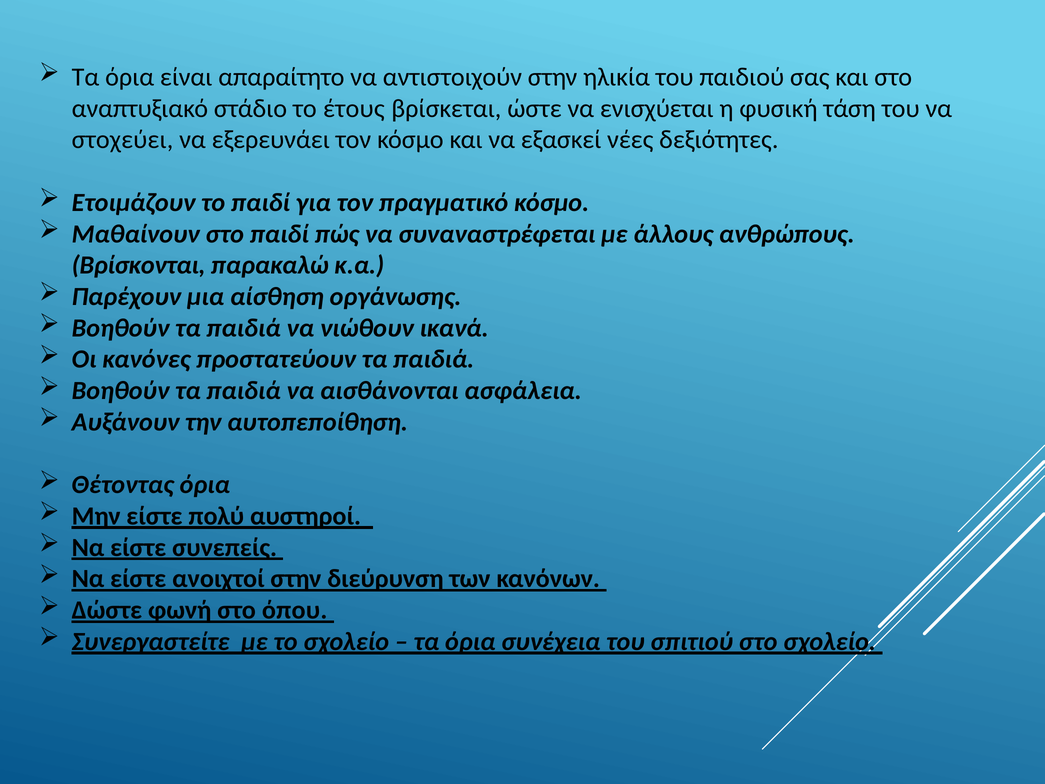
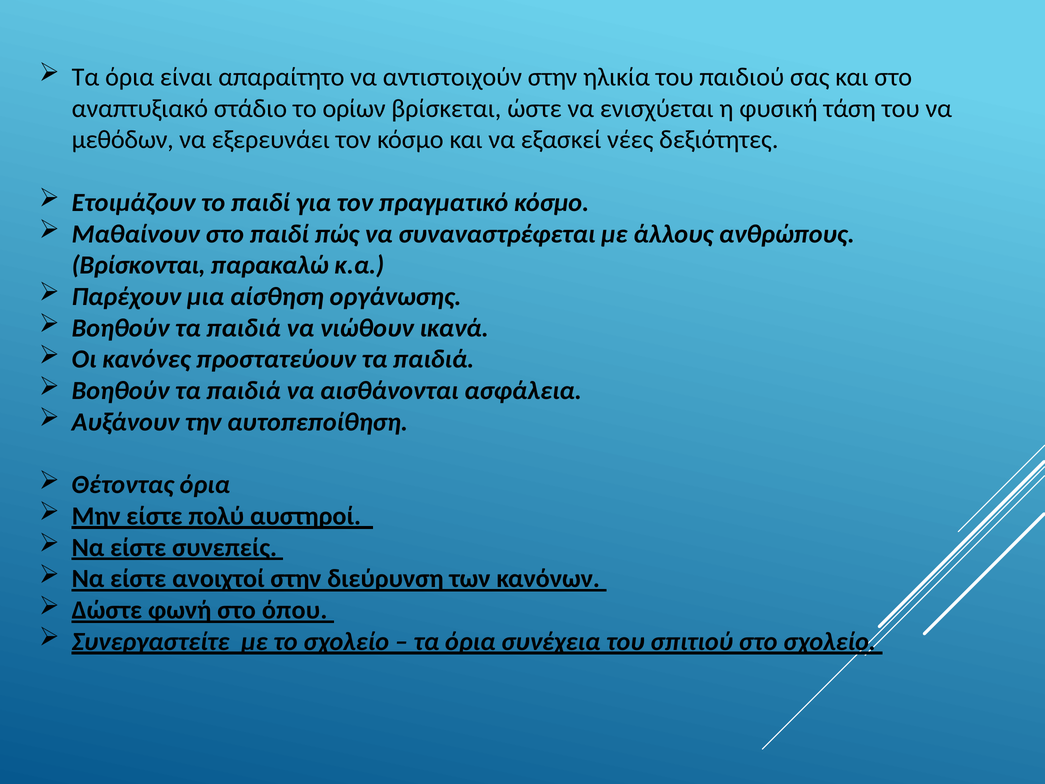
έτους: έτους -> ορίων
στοχεύει: στοχεύει -> μεθόδων
